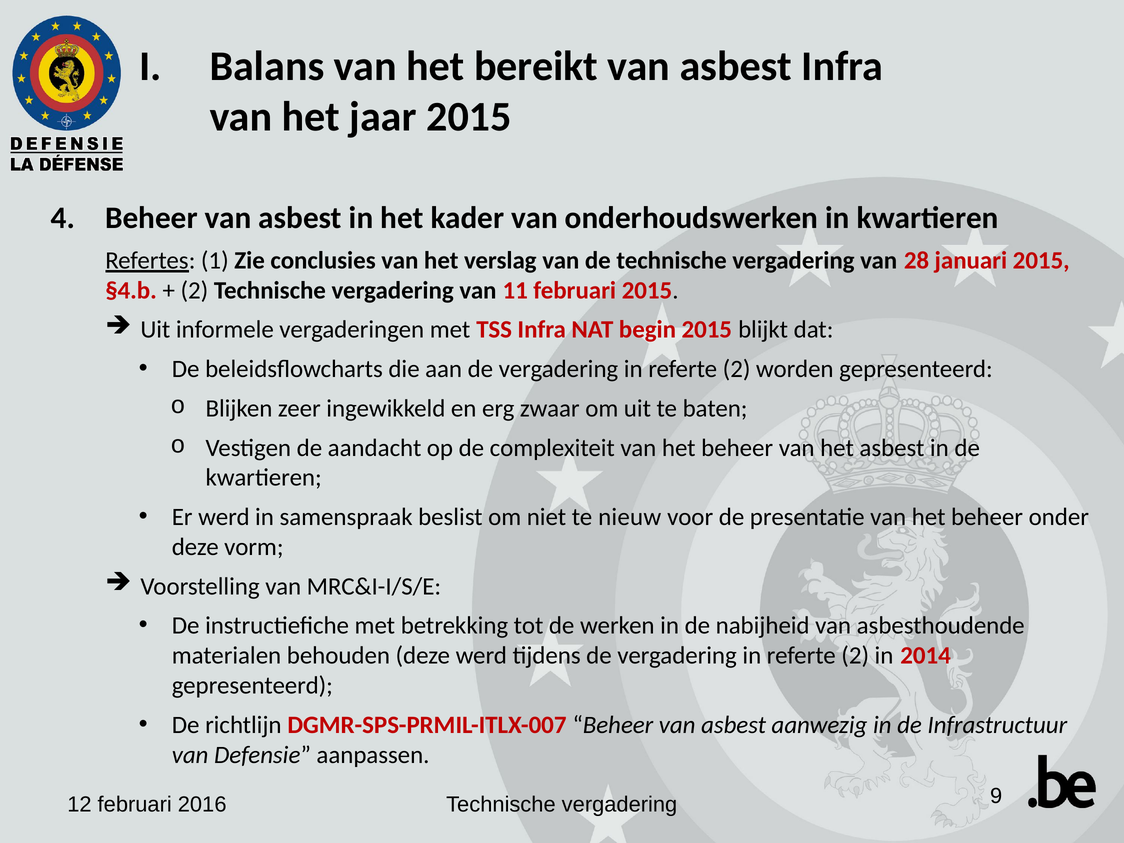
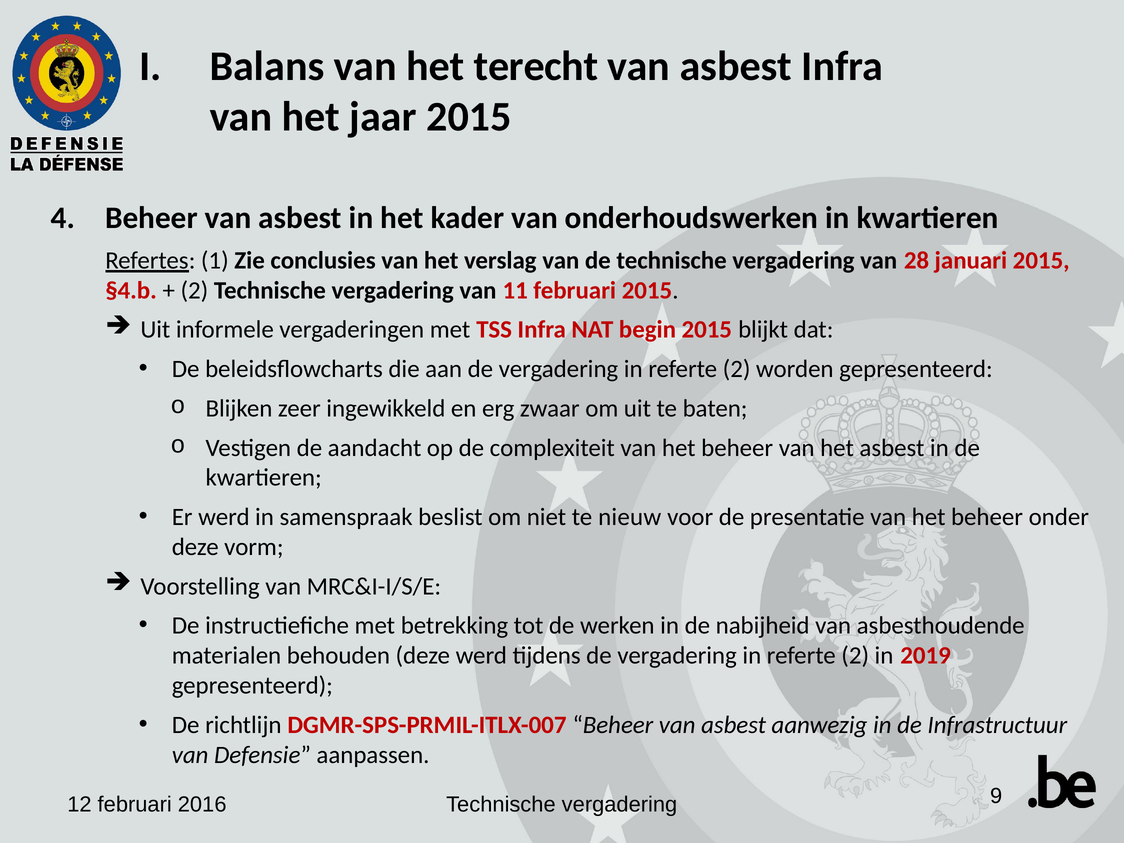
bereikt: bereikt -> terecht
2014: 2014 -> 2019
